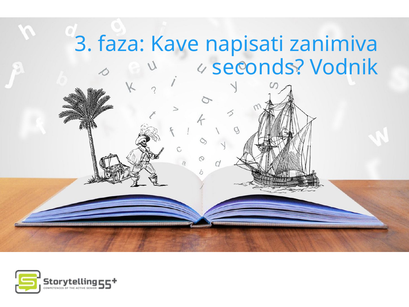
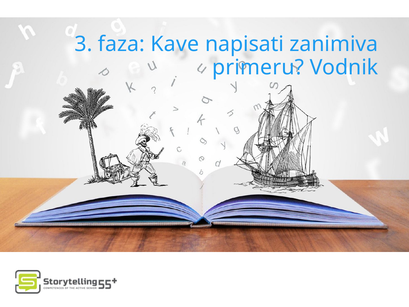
seconds: seconds -> primeru
